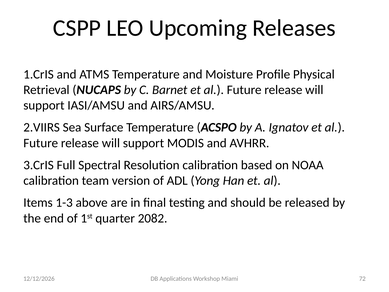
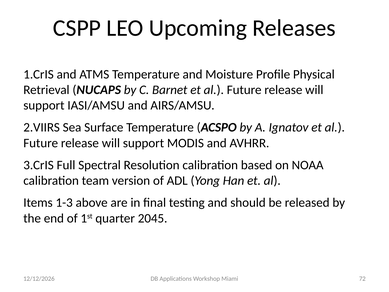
2082: 2082 -> 2045
